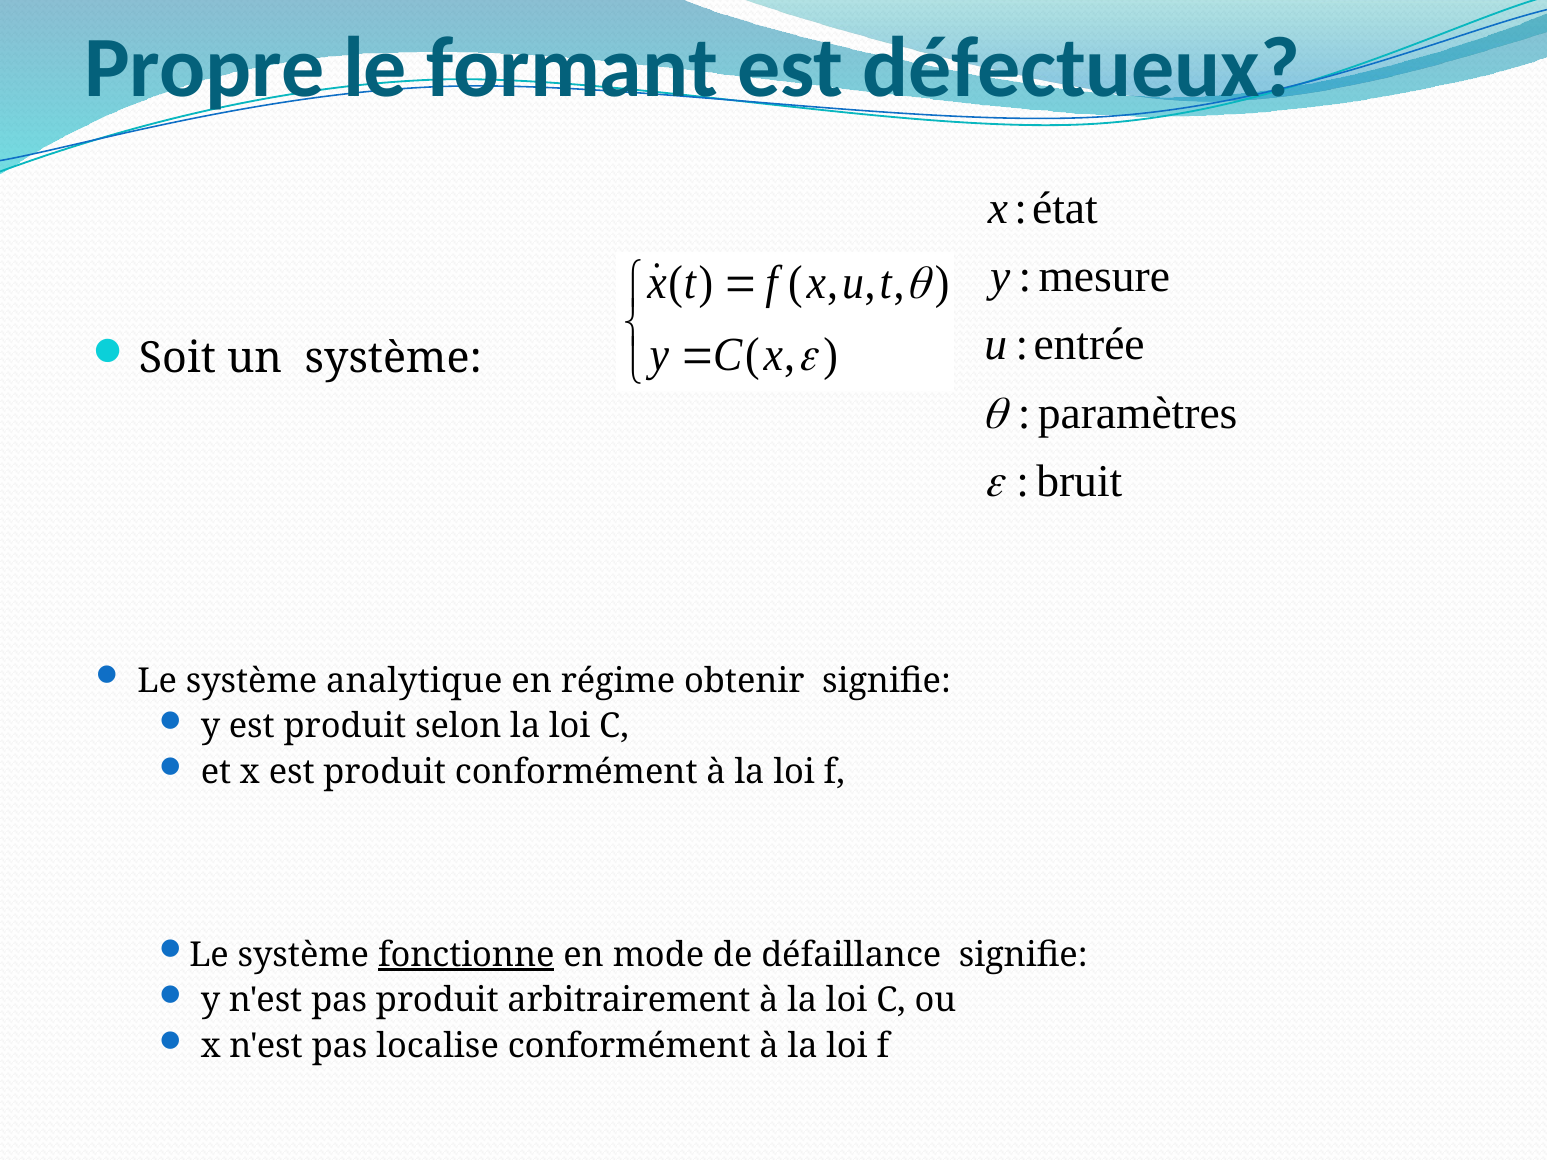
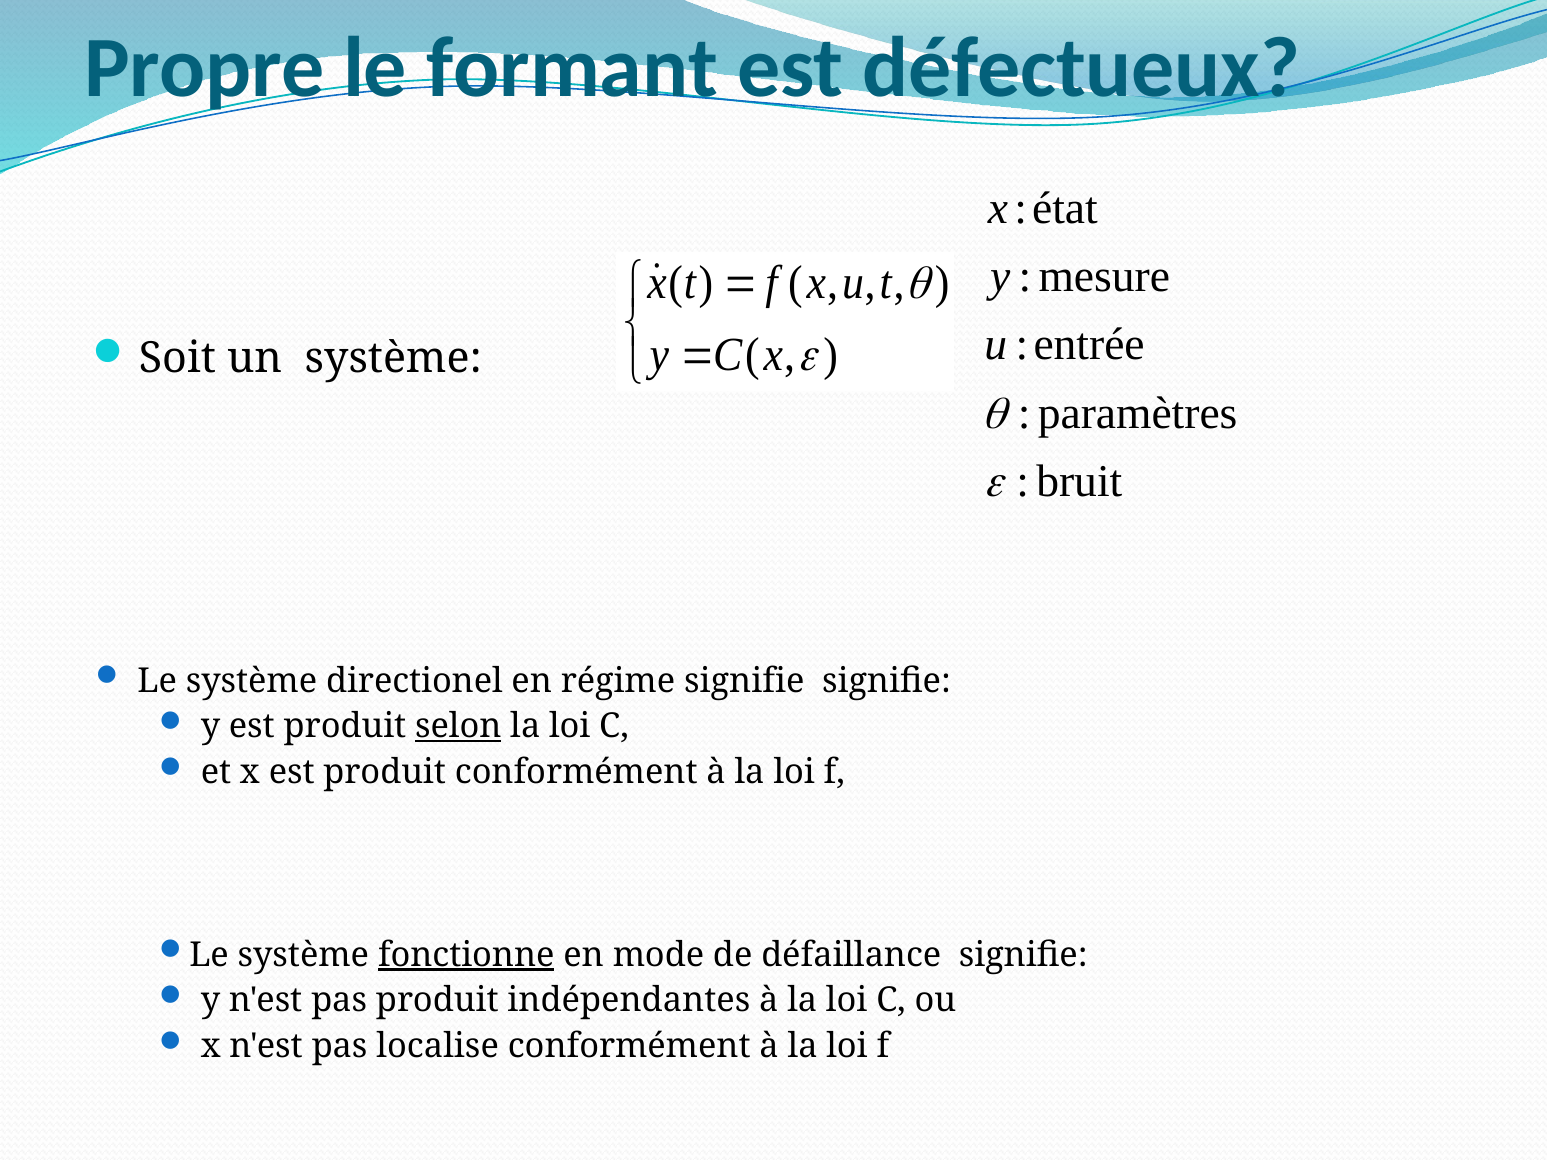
analytique: analytique -> directionel
régime obtenir: obtenir -> signifie
selon underline: none -> present
arbitrairement: arbitrairement -> indépendantes
